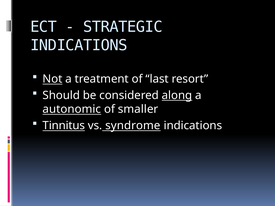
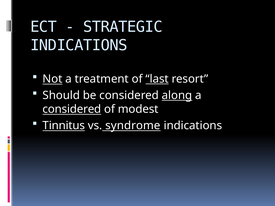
last underline: none -> present
autonomic at (72, 109): autonomic -> considered
smaller: smaller -> modest
